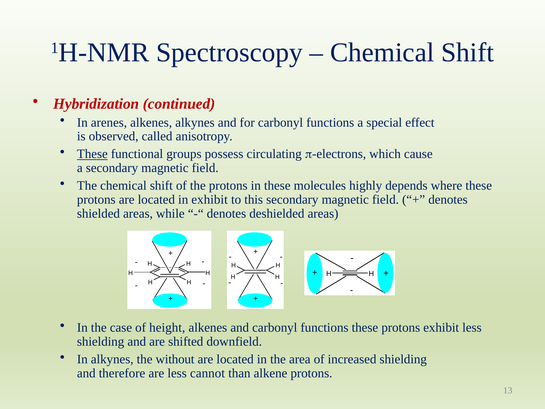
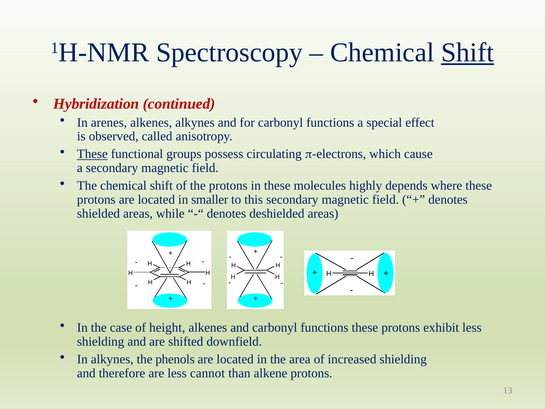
Shift at (468, 52) underline: none -> present
in exhibit: exhibit -> smaller
without: without -> phenols
